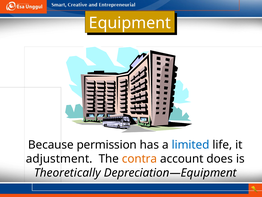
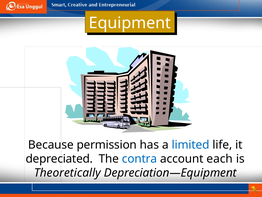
adjustment: adjustment -> depreciated
contra colour: orange -> blue
does: does -> each
